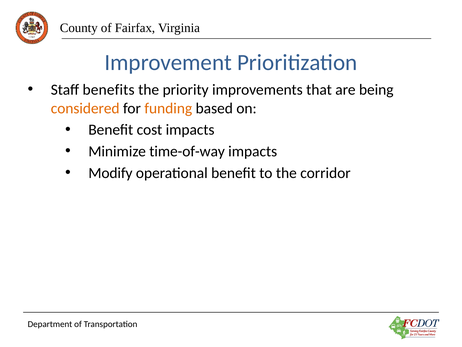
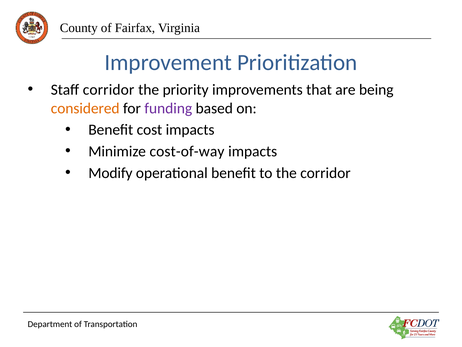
Staff benefits: benefits -> corridor
funding colour: orange -> purple
time-of-way: time-of-way -> cost-of-way
